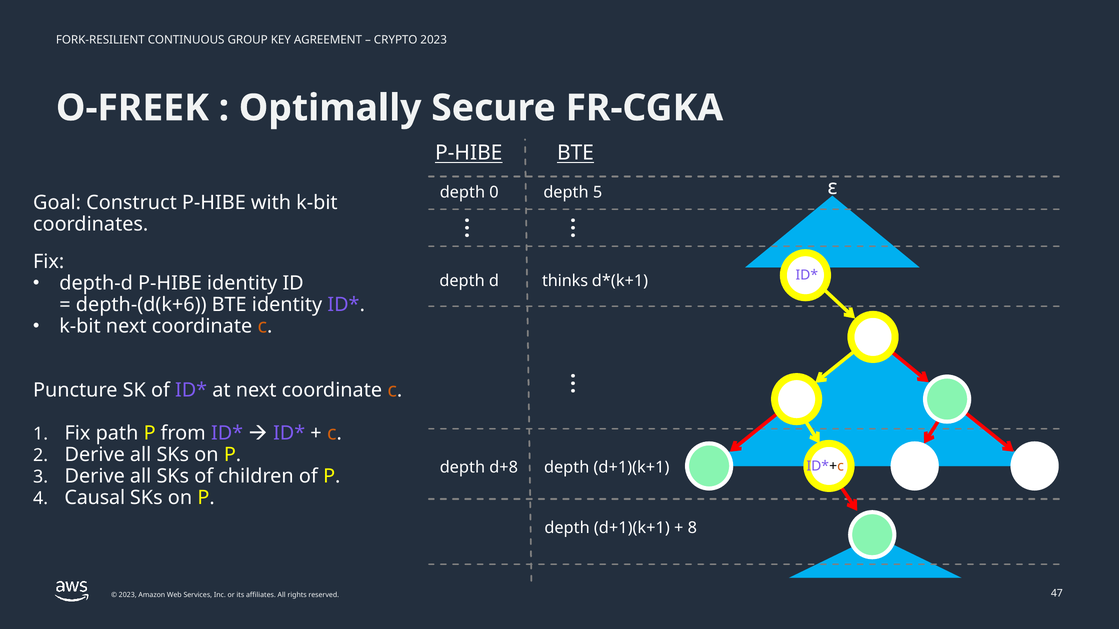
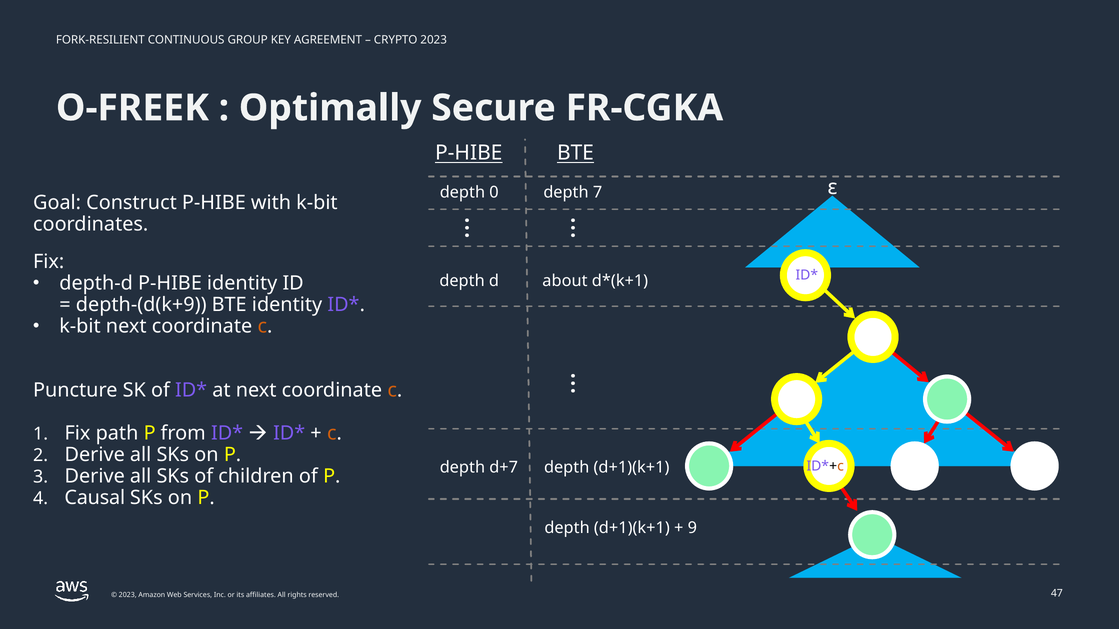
5: 5 -> 7
thinks: thinks -> about
depth-(d(k+6: depth-(d(k+6 -> depth-(d(k+9
d+8: d+8 -> d+7
8: 8 -> 9
